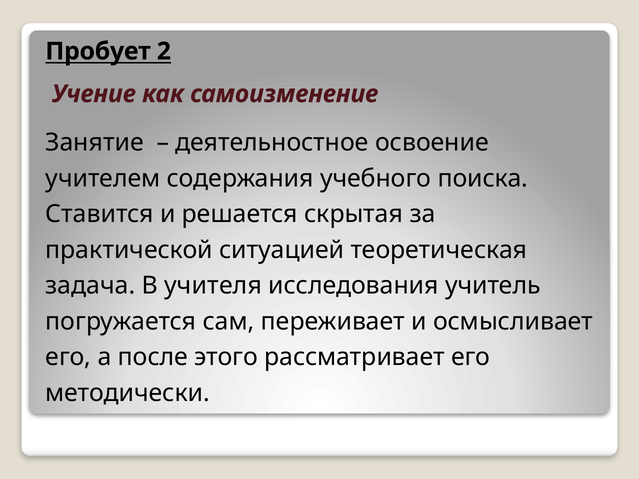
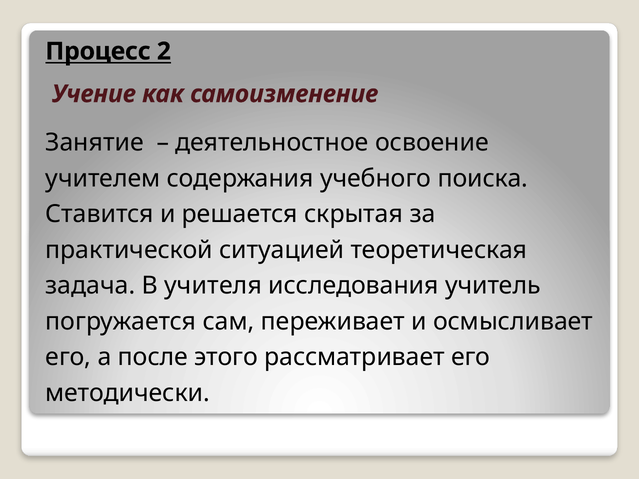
Пробует: Пробует -> Процесс
